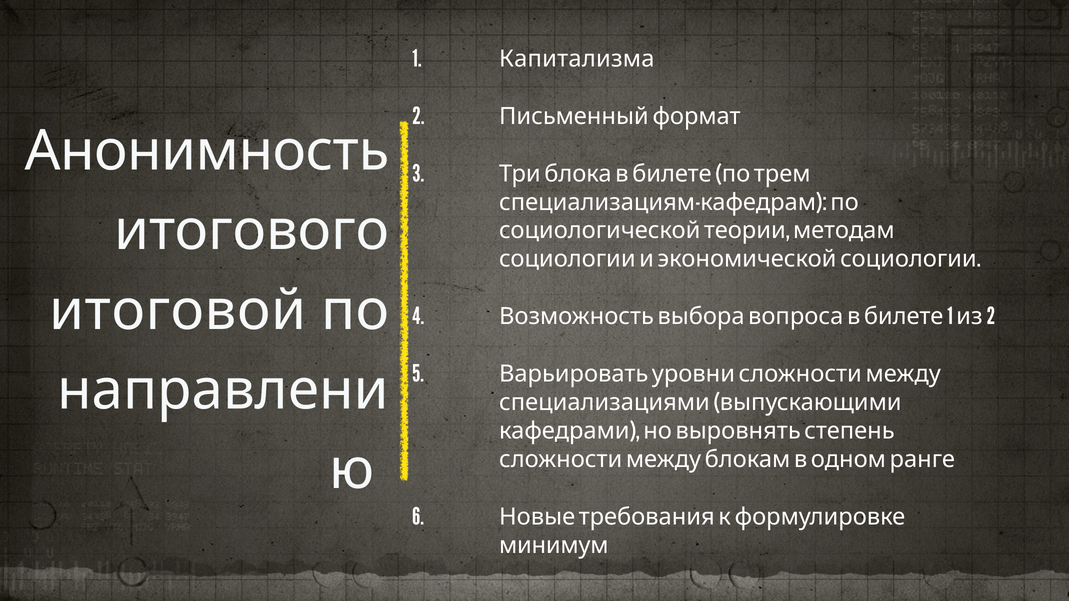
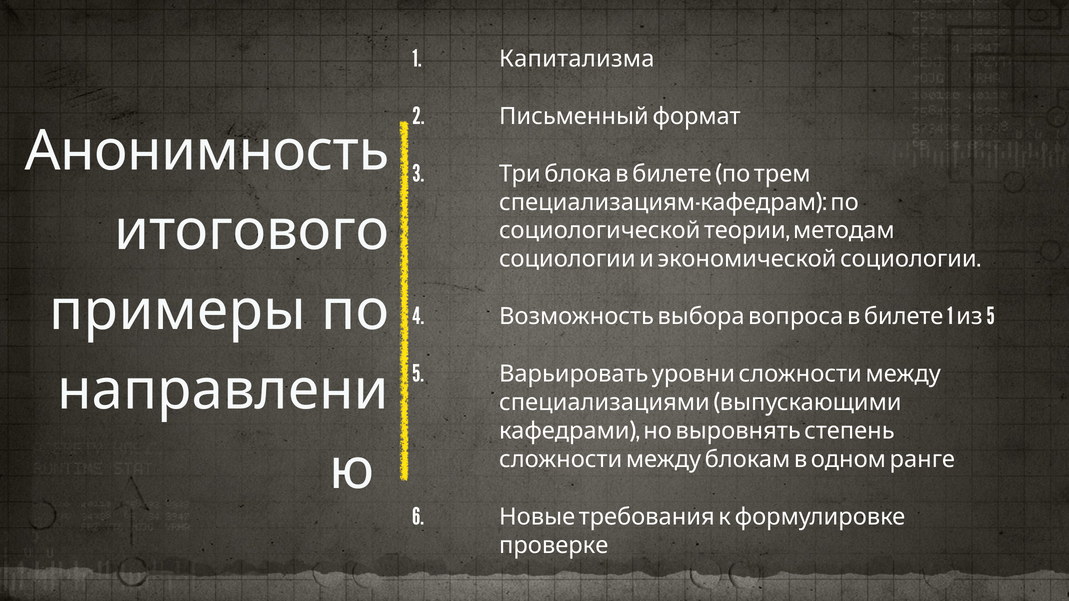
итоговой: итоговой -> примеры
1 2: 2 -> 5
минимум: минимум -> проверке
